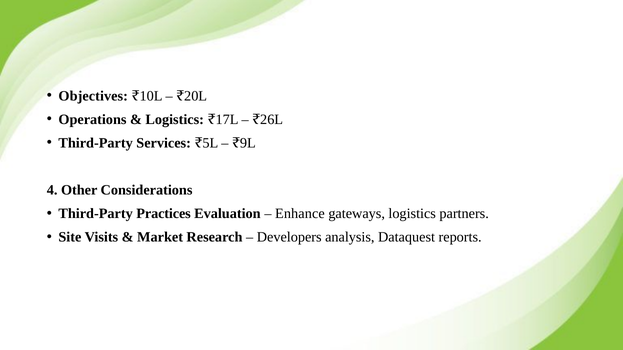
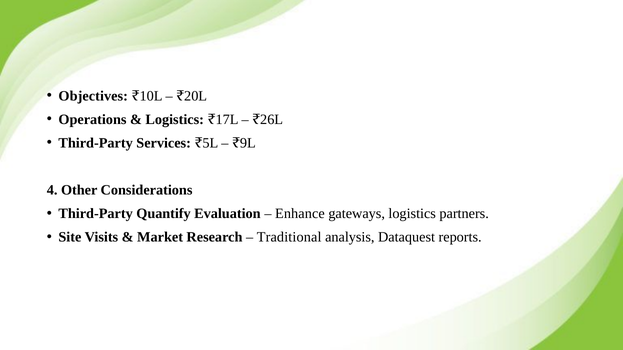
Practices: Practices -> Quantify
Developers: Developers -> Traditional
